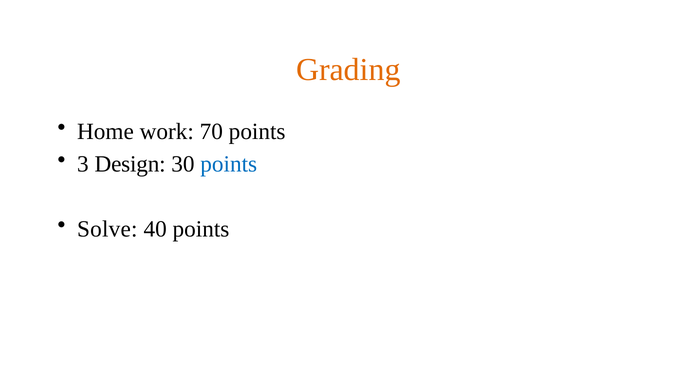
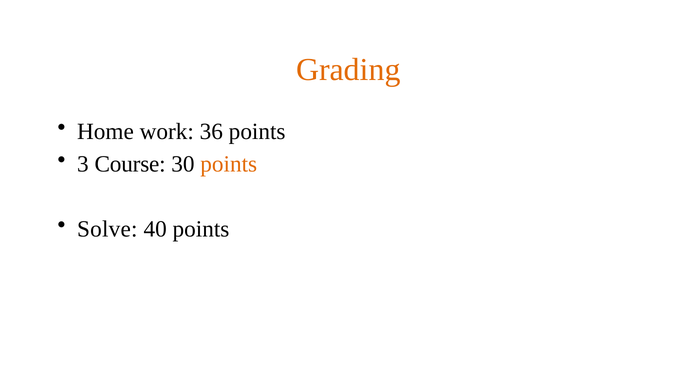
70: 70 -> 36
Design: Design -> Course
points at (229, 164) colour: blue -> orange
